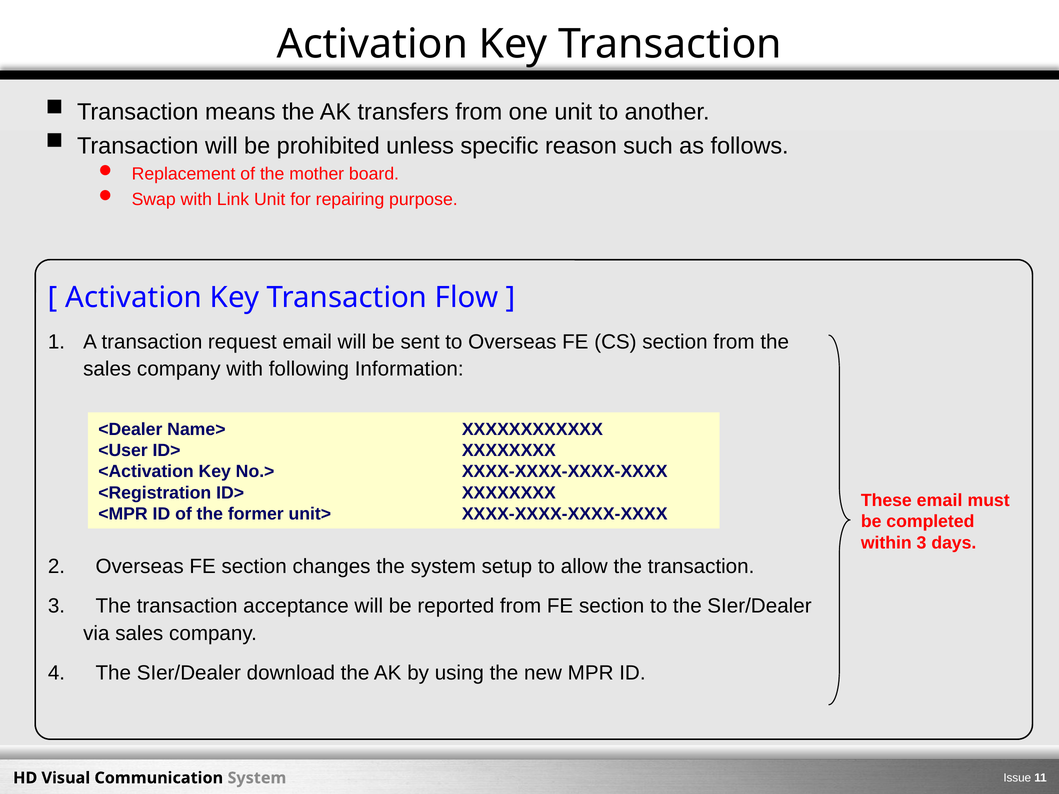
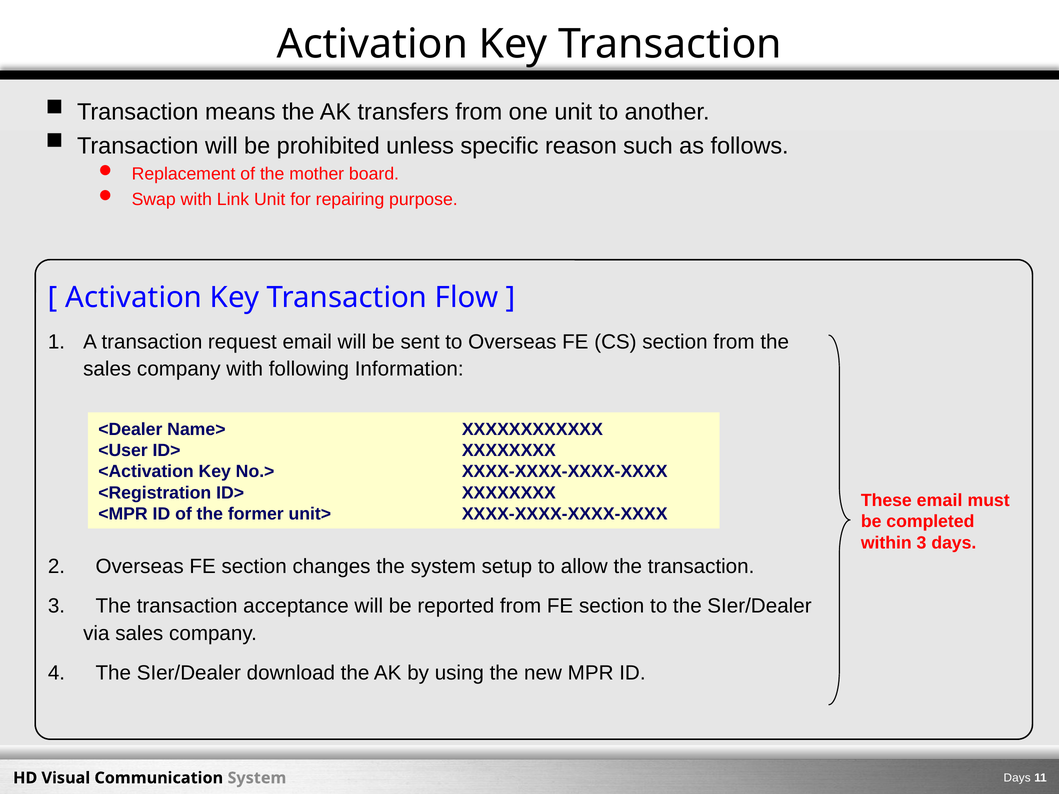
System Issue: Issue -> Days
